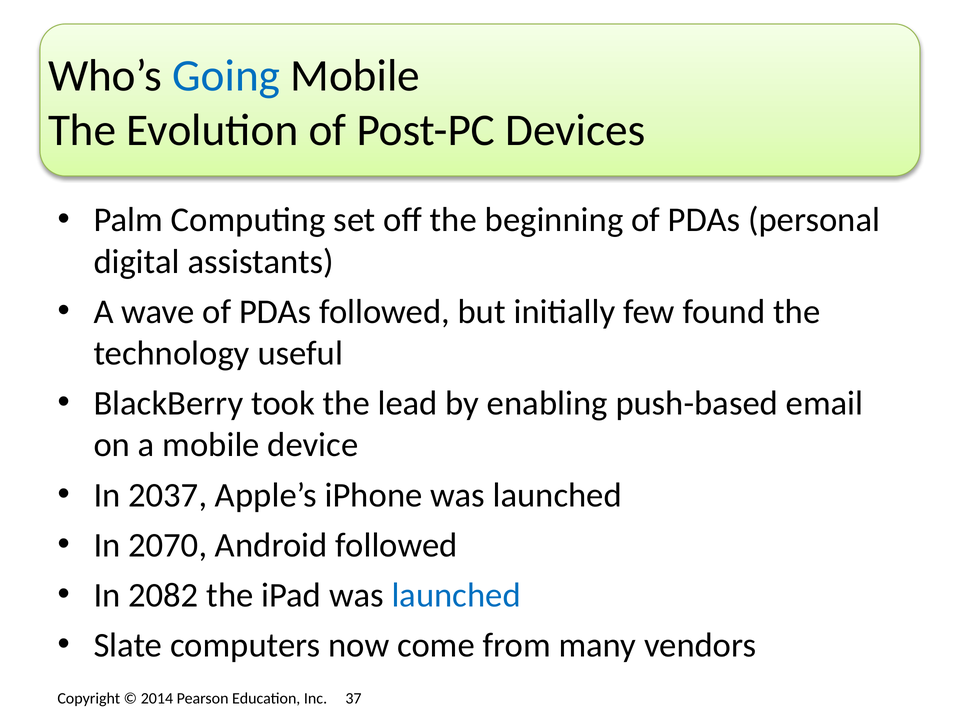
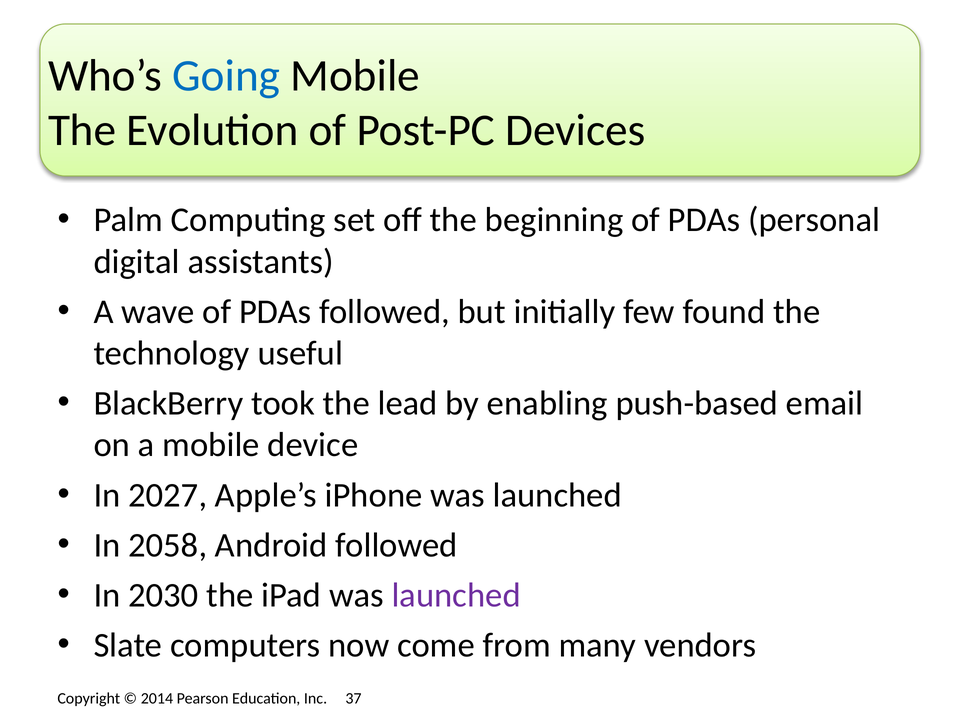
2037: 2037 -> 2027
2070: 2070 -> 2058
2082: 2082 -> 2030
launched at (456, 595) colour: blue -> purple
